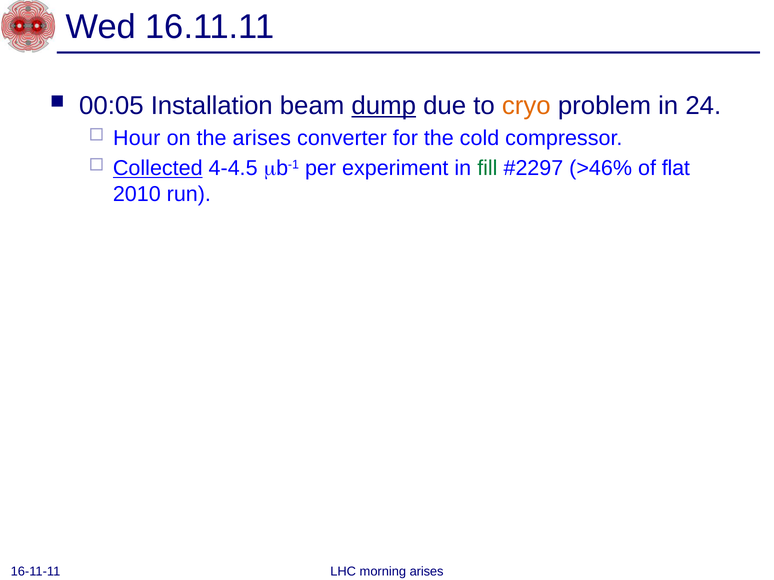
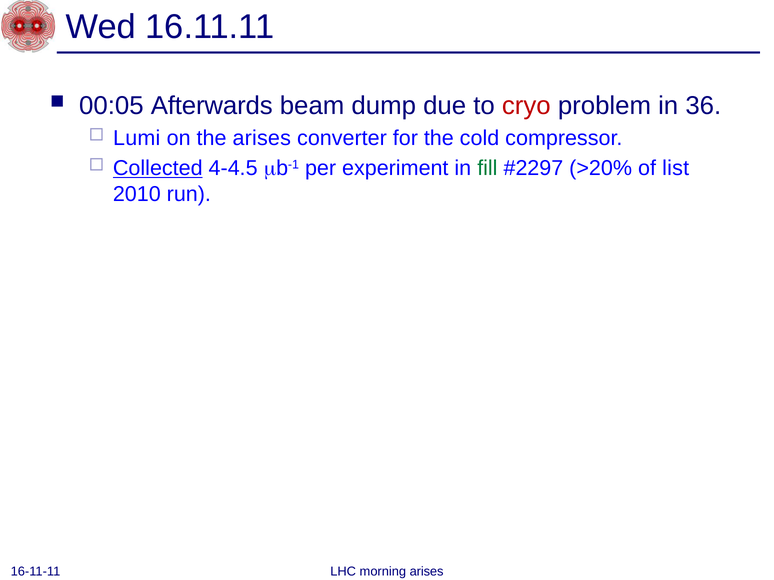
Installation: Installation -> Afterwards
dump underline: present -> none
cryo colour: orange -> red
24: 24 -> 36
Hour: Hour -> Lumi
>46%: >46% -> >20%
flat: flat -> list
